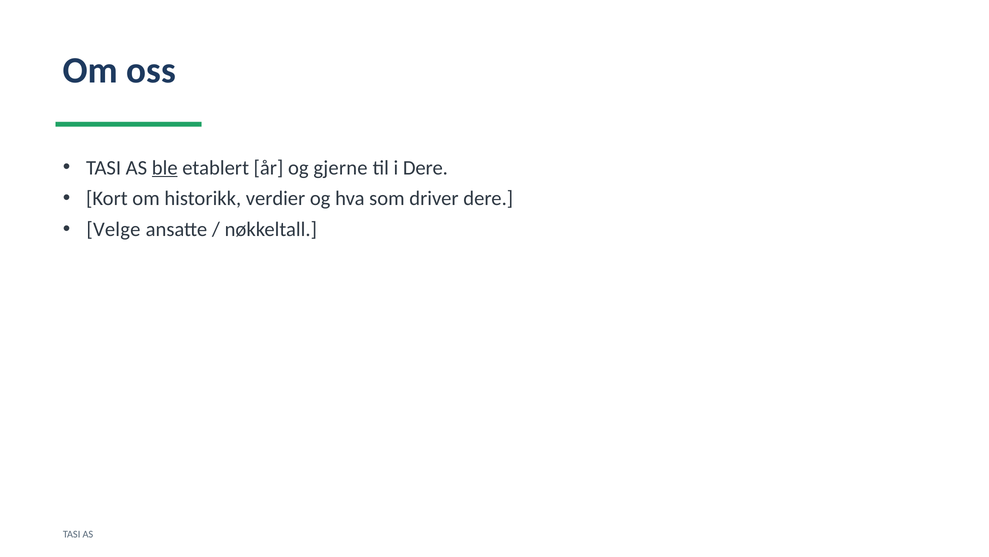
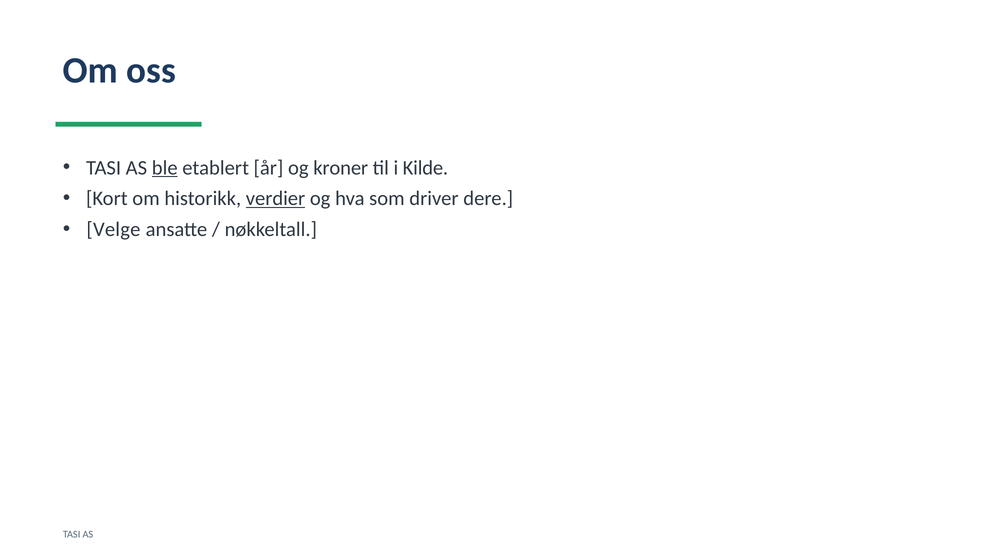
gjerne: gjerne -> kroner
i Dere: Dere -> Kilde
verdier underline: none -> present
